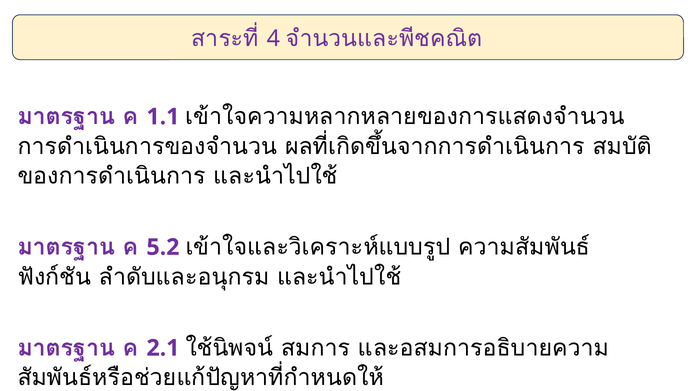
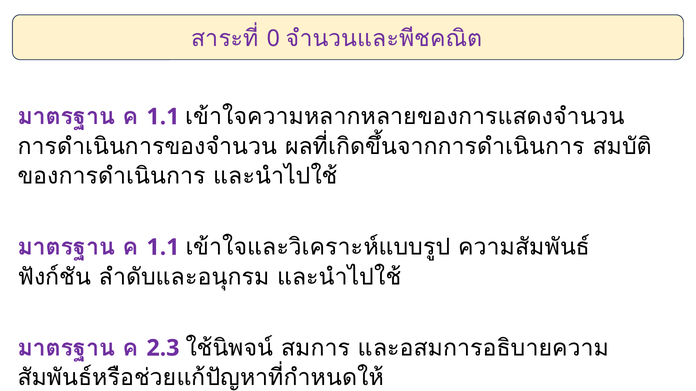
4: 4 -> 0
5.2 at (163, 248): 5.2 -> 1.1
2.1: 2.1 -> 2.3
